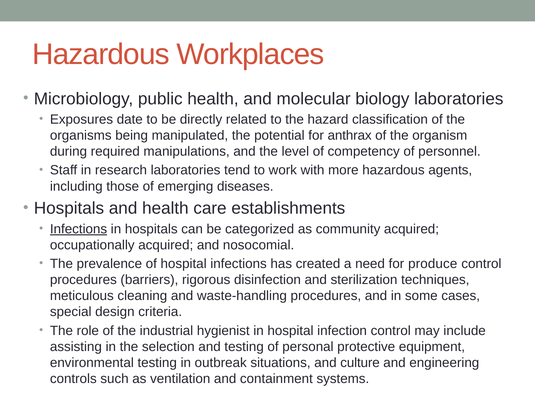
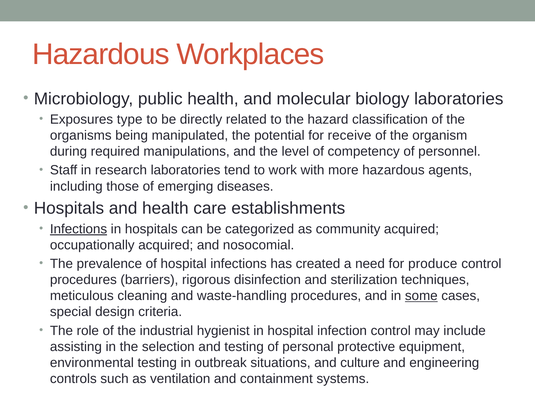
date: date -> type
anthrax: anthrax -> receive
some underline: none -> present
